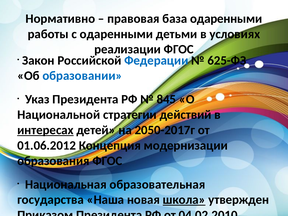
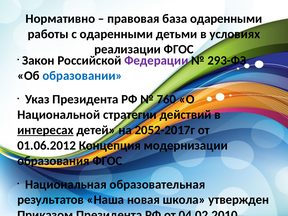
Федерации at (156, 60) colour: blue -> purple
625-ФЗ: 625-ФЗ -> 293-ФЗ
845: 845 -> 760
2050-2017г: 2050-2017г -> 2052-2017г
государства: государства -> результатов
школа underline: present -> none
